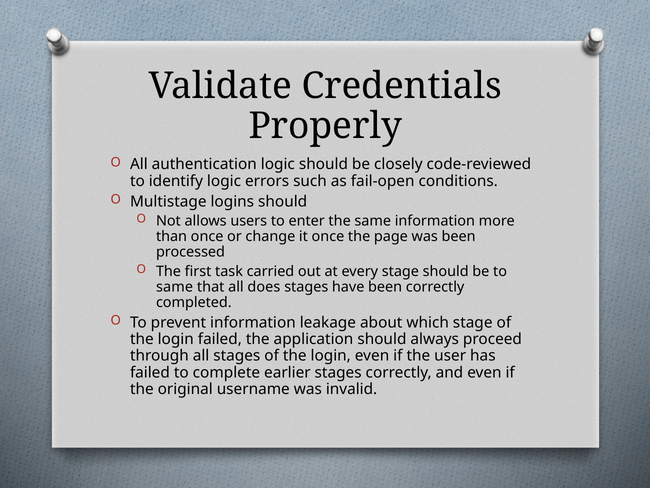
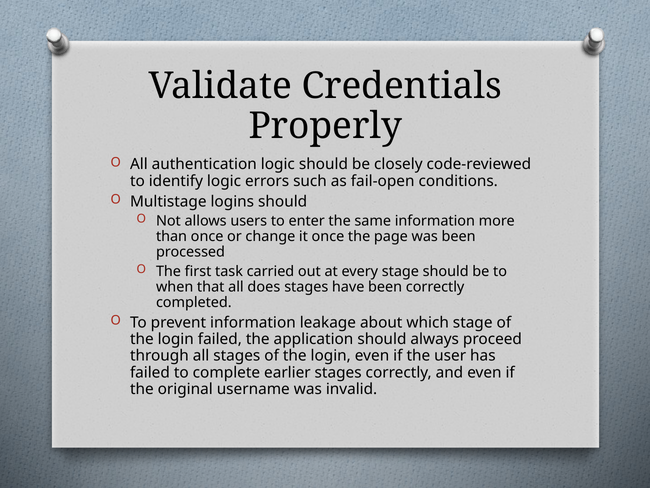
same at (175, 287): same -> when
